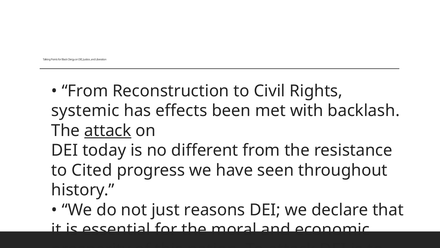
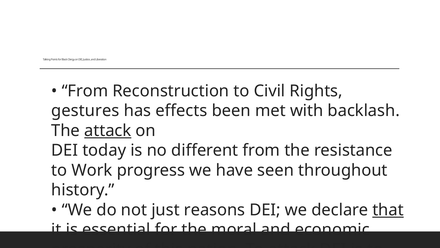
systemic: systemic -> gestures
Cited: Cited -> Work
that underline: none -> present
